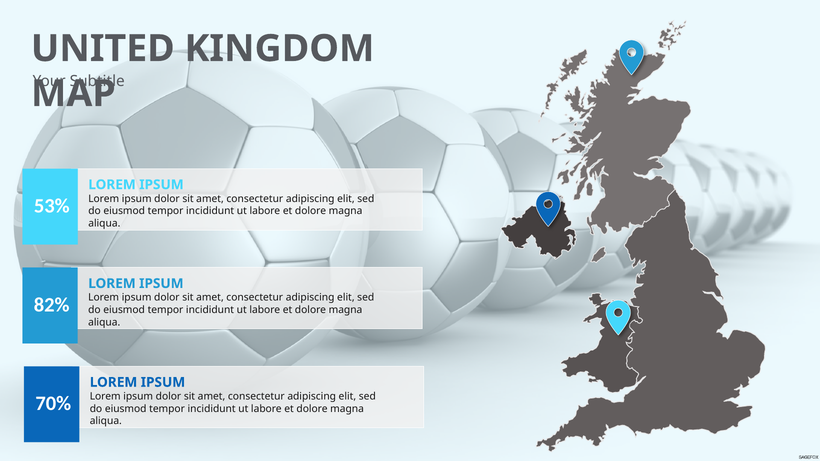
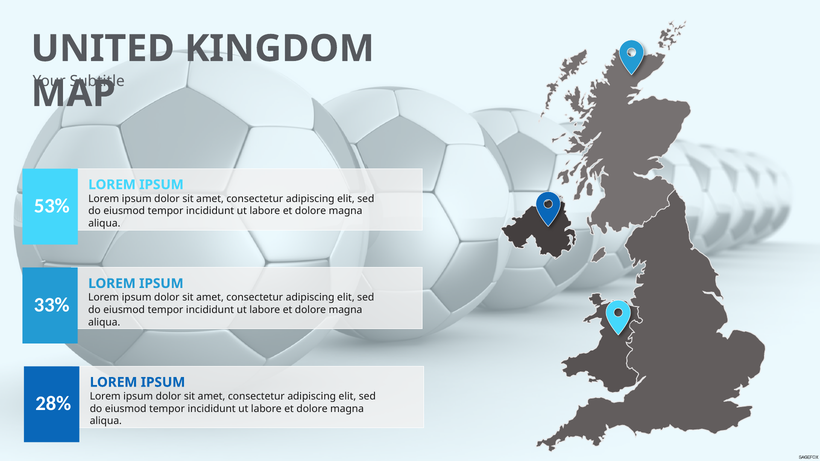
82%: 82% -> 33%
70%: 70% -> 28%
